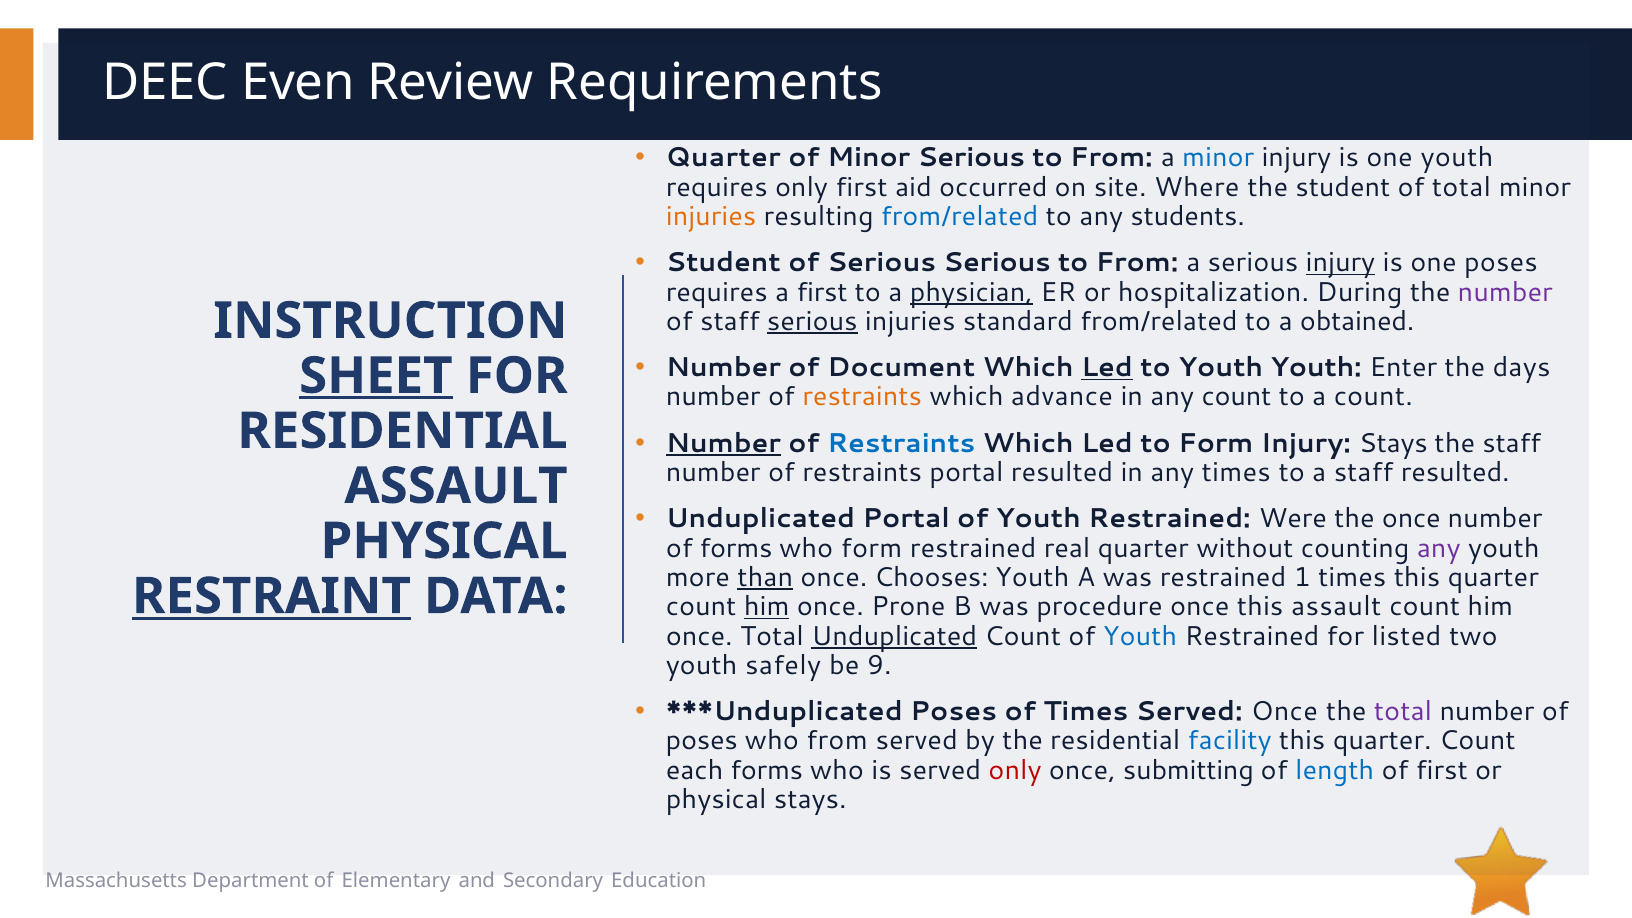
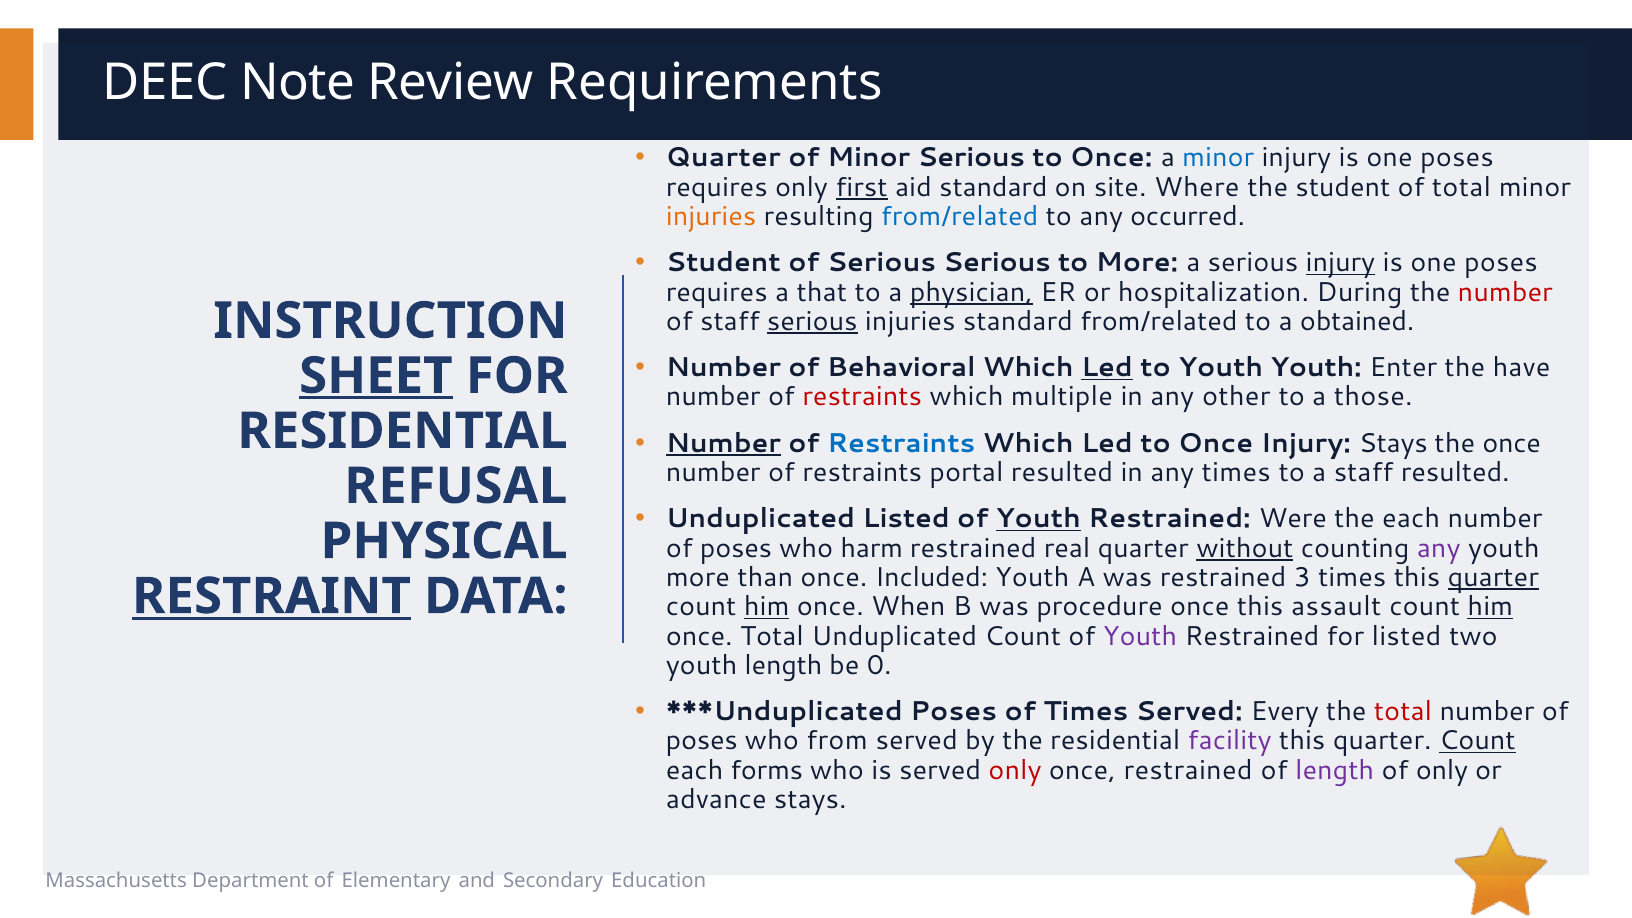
Even: Even -> Note
From at (1111, 158): From -> Once
youth at (1457, 158): youth -> poses
first at (862, 187) underline: none -> present
aid occurred: occurred -> standard
students: students -> occurred
From at (1137, 263): From -> More
a first: first -> that
number at (1505, 292) colour: purple -> red
Document: Document -> Behavioral
days: days -> have
restraints at (862, 397) colour: orange -> red
advance: advance -> multiple
any count: count -> other
a count: count -> those
Led to Form: Form -> Once
the staff: staff -> once
ASSAULT at (456, 486): ASSAULT -> REFUSAL
Unduplicated Portal: Portal -> Listed
Youth at (1038, 519) underline: none -> present
the once: once -> each
forms at (736, 548): forms -> poses
who form: form -> harm
without underline: none -> present
than underline: present -> none
Chooses: Chooses -> Included
1: 1 -> 3
quarter at (1493, 577) underline: none -> present
Prone: Prone -> When
him at (1490, 607) underline: none -> present
Unduplicated at (894, 636) underline: present -> none
Youth at (1140, 636) colour: blue -> purple
youth safely: safely -> length
9: 9 -> 0
Served Once: Once -> Every
total at (1403, 712) colour: purple -> red
facility colour: blue -> purple
Count at (1477, 741) underline: none -> present
once submitting: submitting -> restrained
length at (1335, 770) colour: blue -> purple
of first: first -> only
physical at (716, 800): physical -> advance
